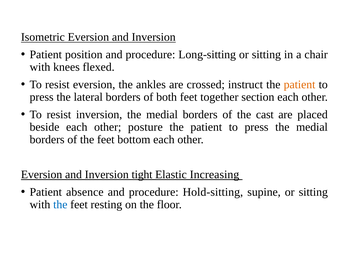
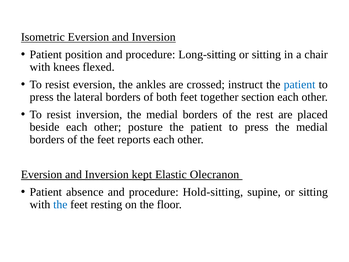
patient at (300, 84) colour: orange -> blue
cast: cast -> rest
bottom: bottom -> reports
tight: tight -> kept
Increasing: Increasing -> Olecranon
